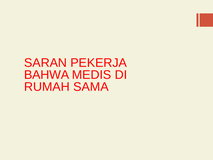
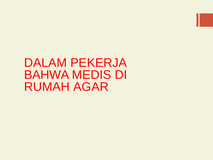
SARAN: SARAN -> DALAM
SAMA: SAMA -> AGAR
